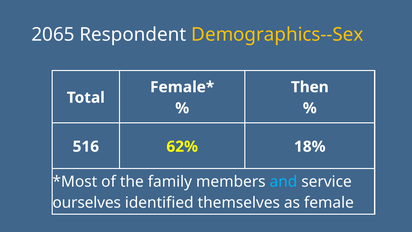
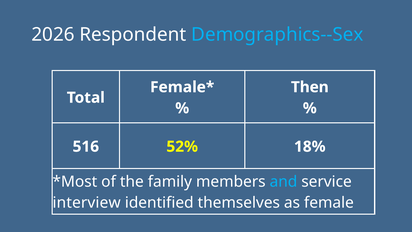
2065: 2065 -> 2026
Demographics--Sex colour: yellow -> light blue
62%: 62% -> 52%
ourselves: ourselves -> interview
